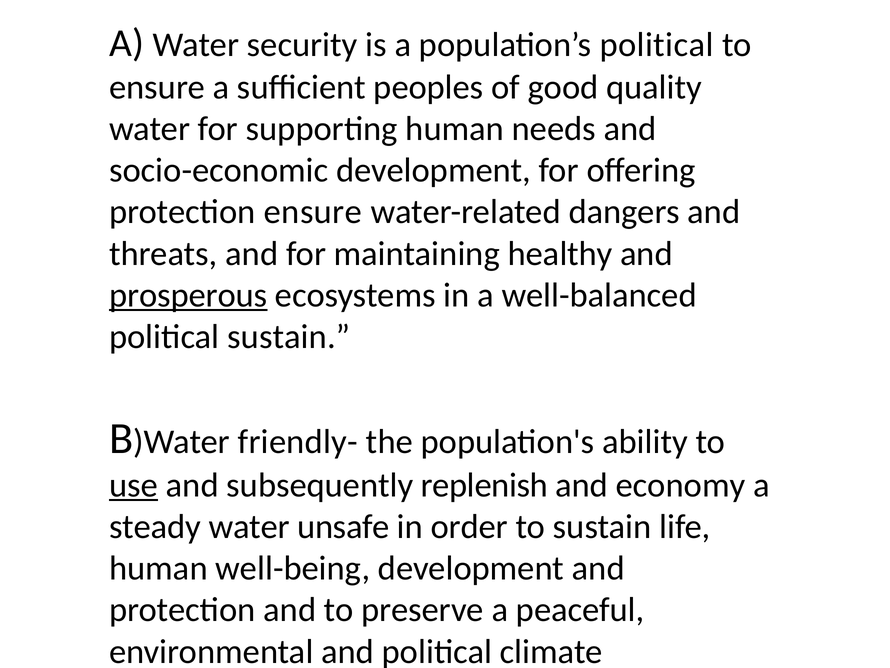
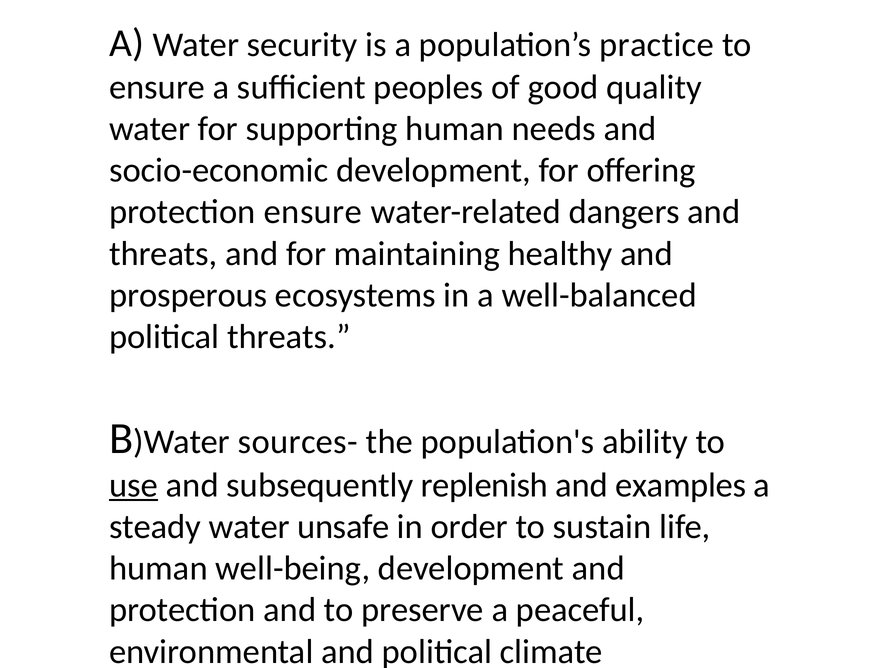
population’s political: political -> practice
prosperous underline: present -> none
political sustain: sustain -> threats
friendly-: friendly- -> sources-
economy: economy -> examples
